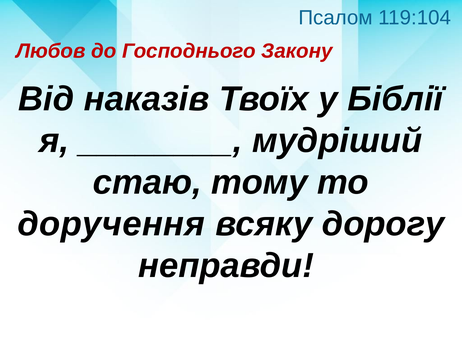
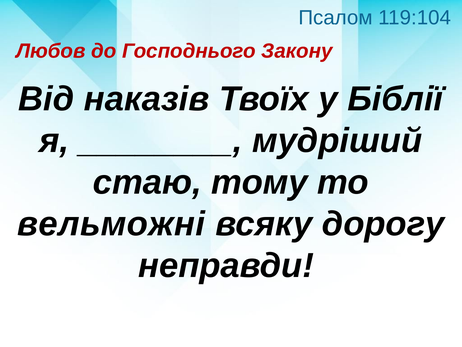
доручення: доручення -> вельможні
